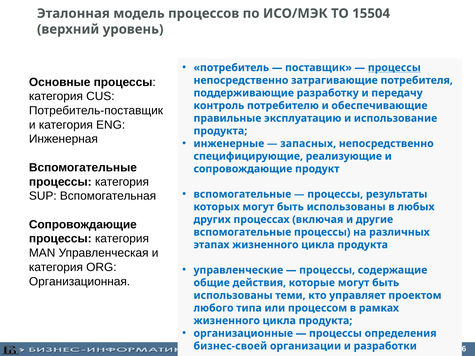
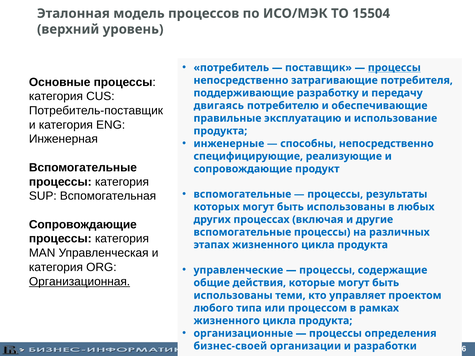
контроль: контроль -> двигаясь
запасных: запасных -> способны
Организационная underline: none -> present
